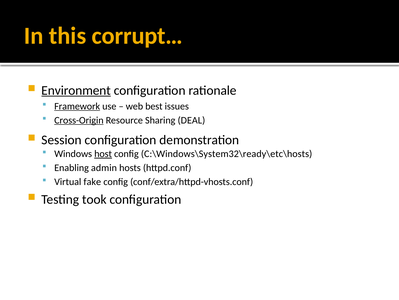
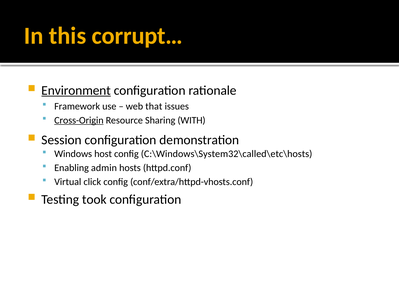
Framework underline: present -> none
best: best -> that
DEAL: DEAL -> WITH
host underline: present -> none
C:\Windows\System32\ready\etc\hosts: C:\Windows\System32\ready\etc\hosts -> C:\Windows\System32\called\etc\hosts
fake: fake -> click
